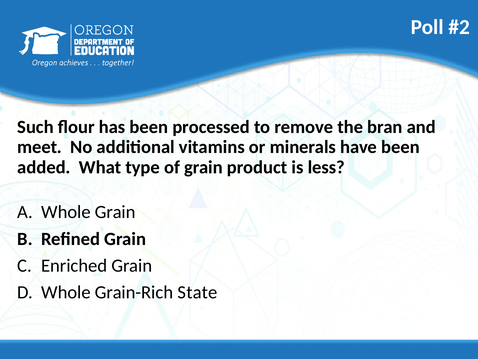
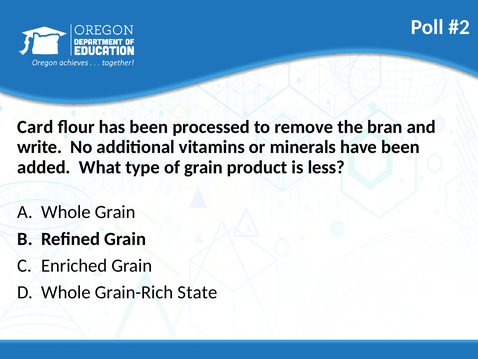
Such: Such -> Card
meet: meet -> write
